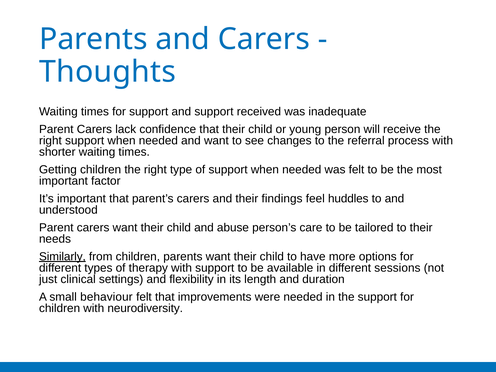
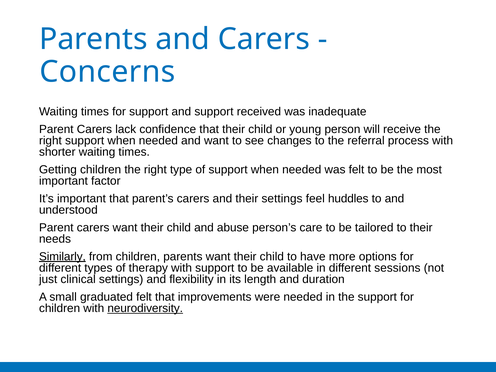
Thoughts: Thoughts -> Concerns
their findings: findings -> settings
behaviour: behaviour -> graduated
neurodiversity underline: none -> present
